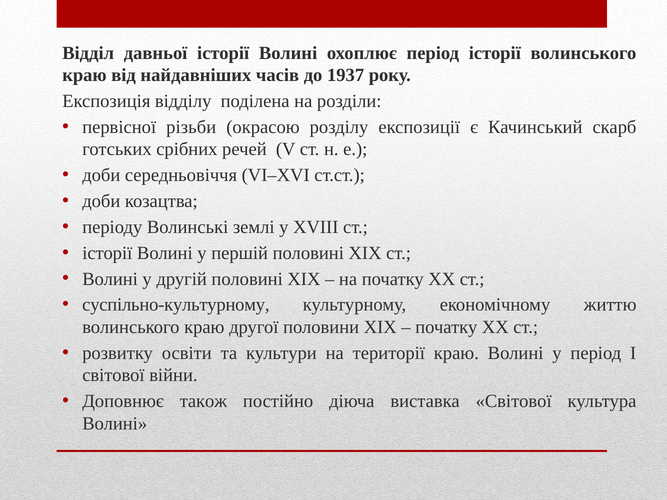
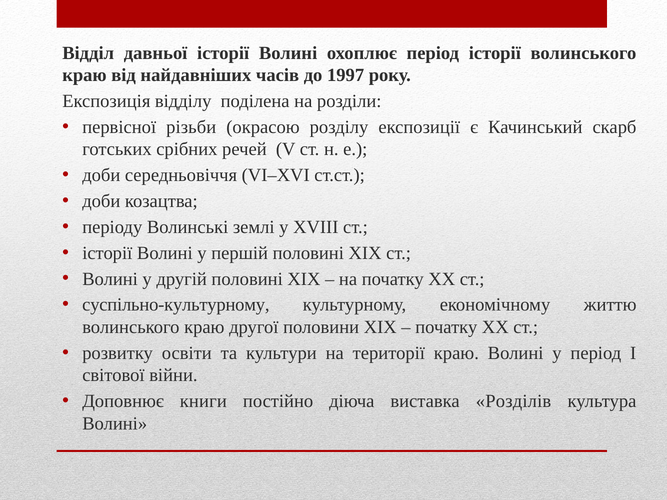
1937: 1937 -> 1997
також: також -> книги
виставка Світової: Світової -> Розділів
